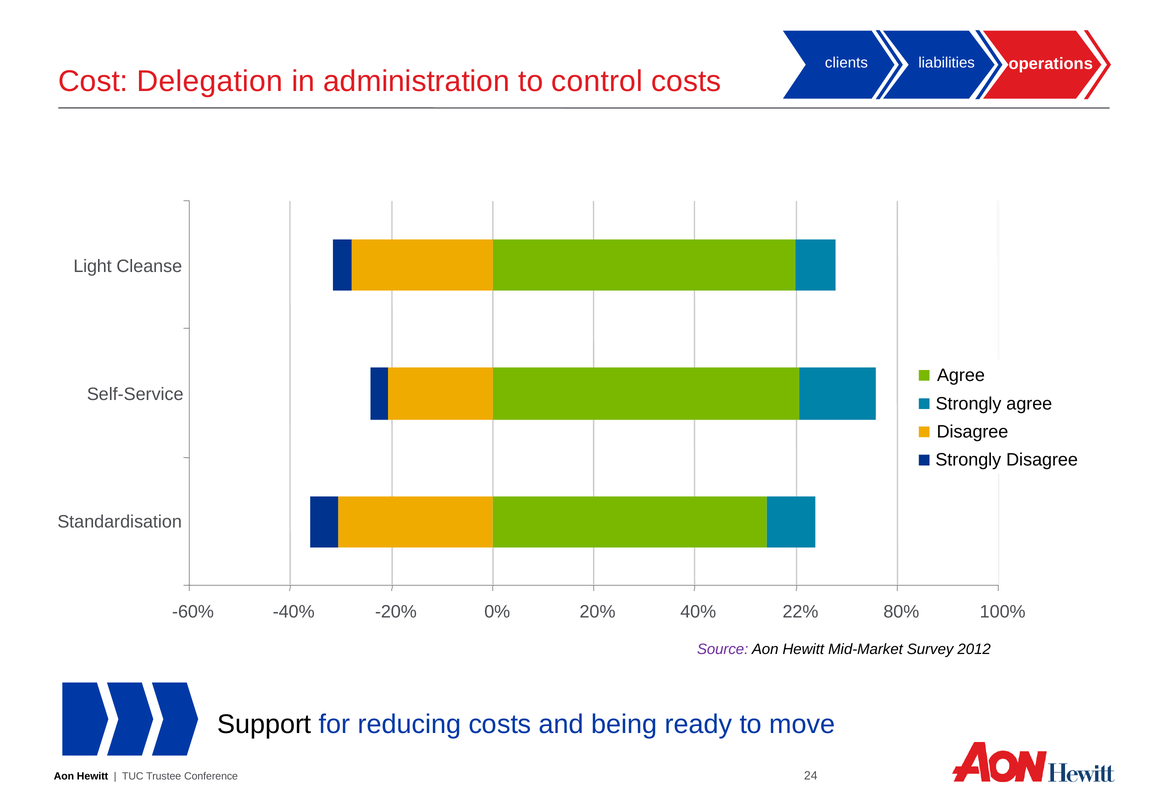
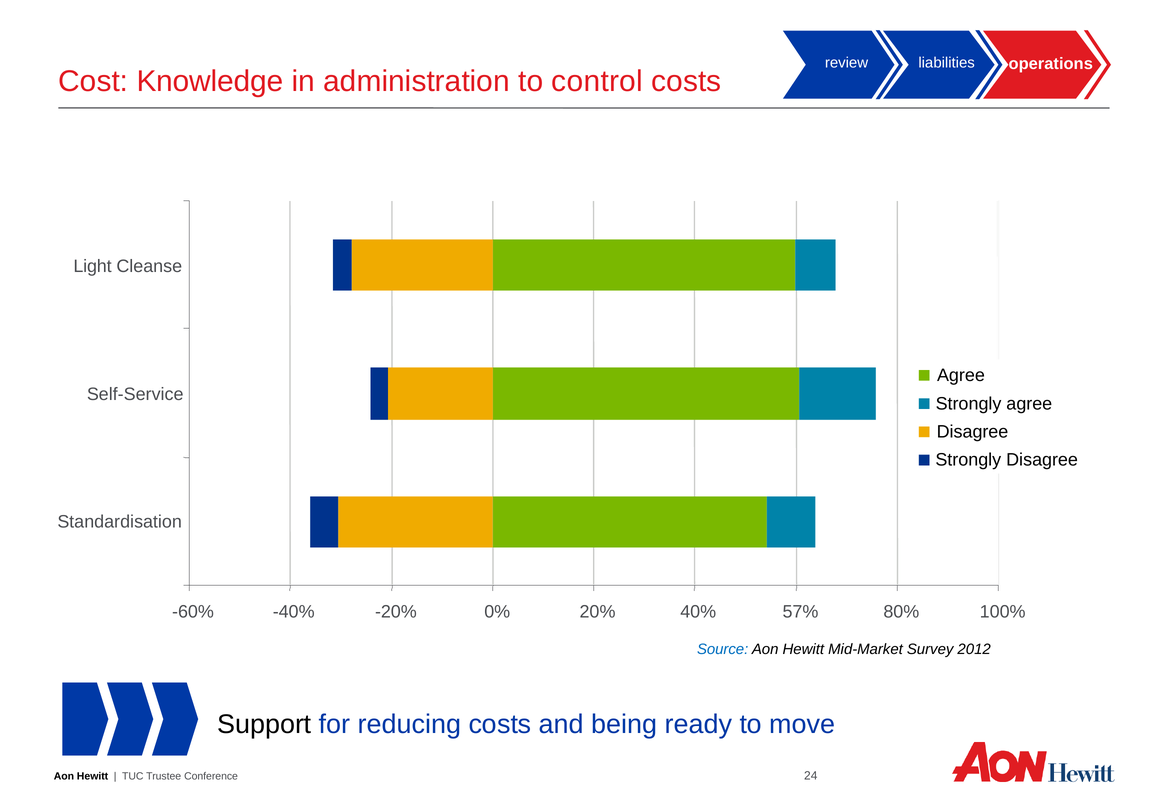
clients: clients -> review
Delegation: Delegation -> Knowledge
22%: 22% -> 57%
Source colour: purple -> blue
